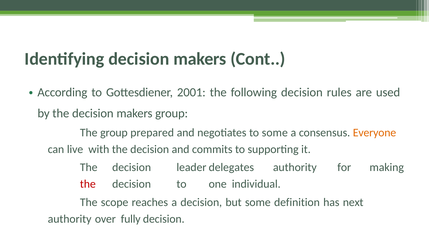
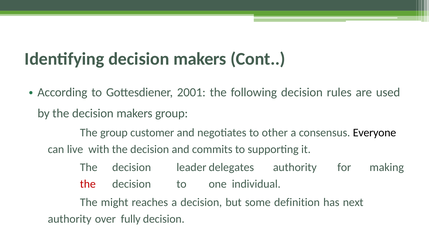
prepared: prepared -> customer
to some: some -> other
Everyone colour: orange -> black
scope: scope -> might
